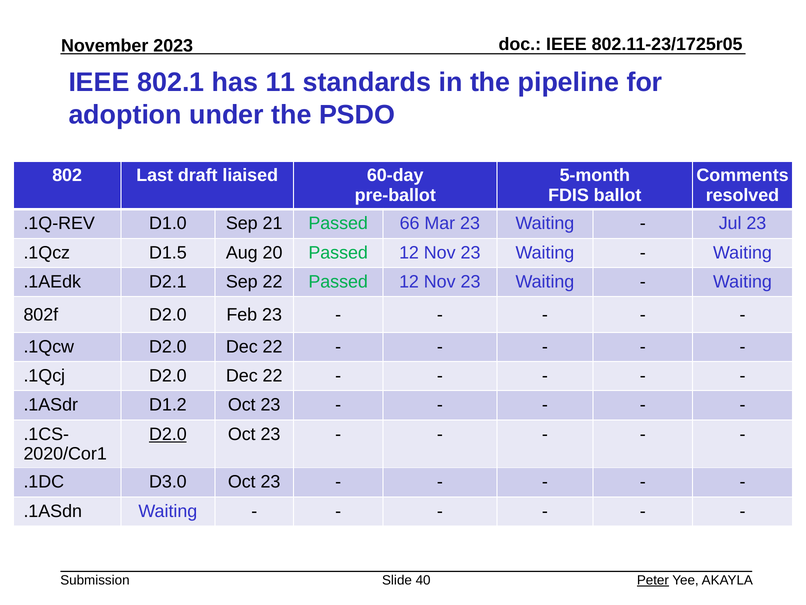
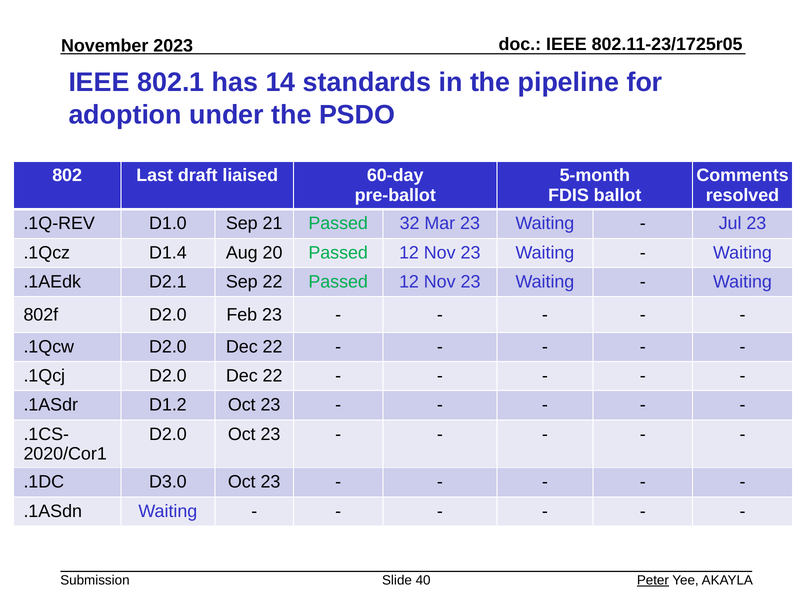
11: 11 -> 14
66: 66 -> 32
D1.5: D1.5 -> D1.4
D2.0 at (168, 434) underline: present -> none
